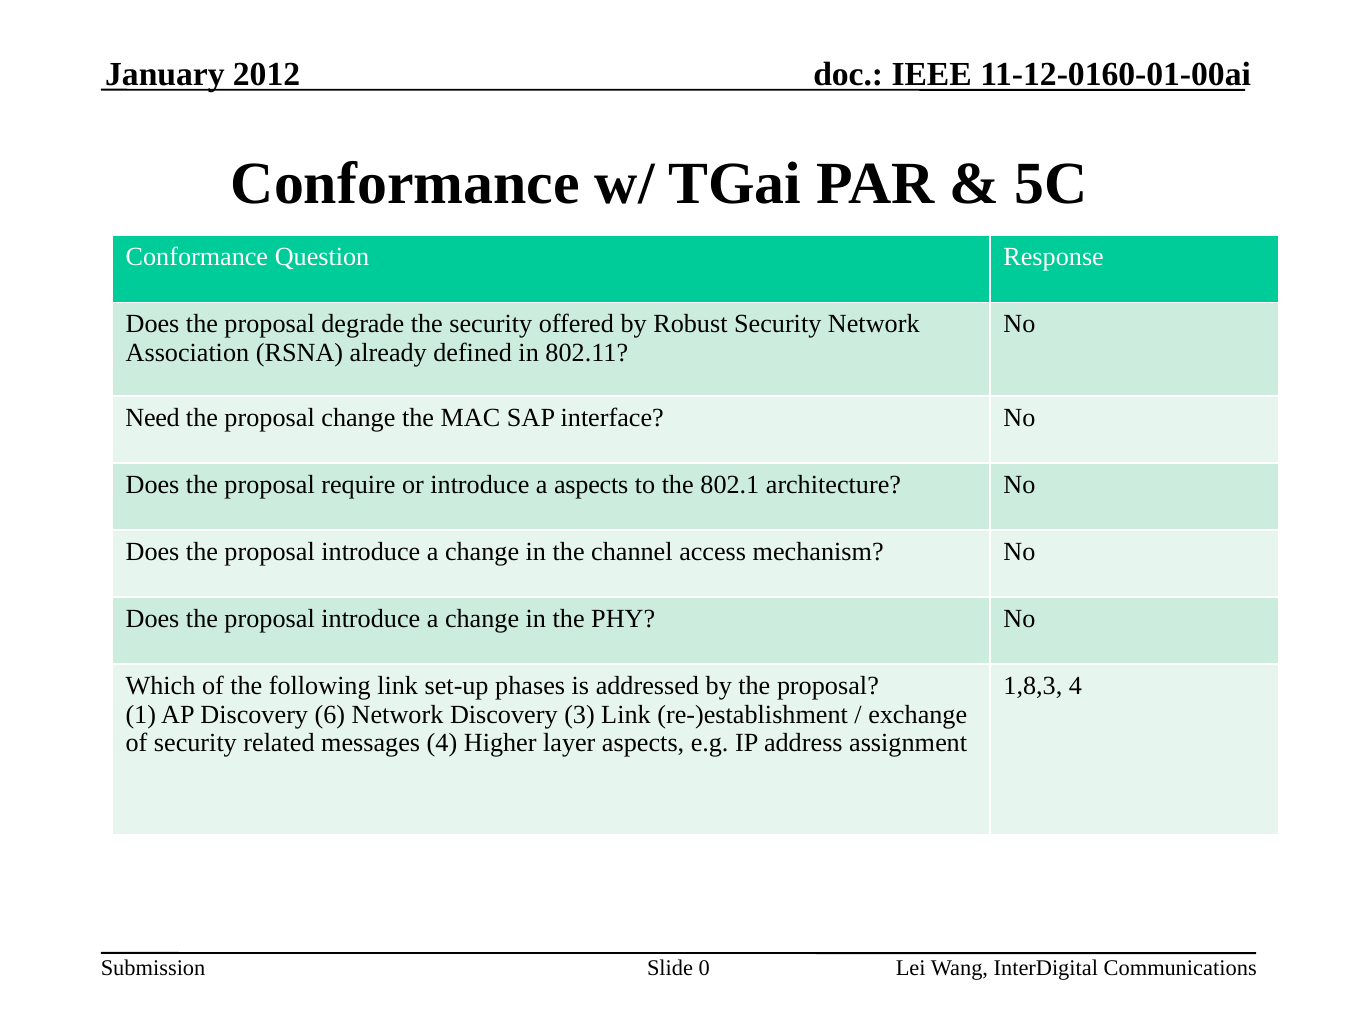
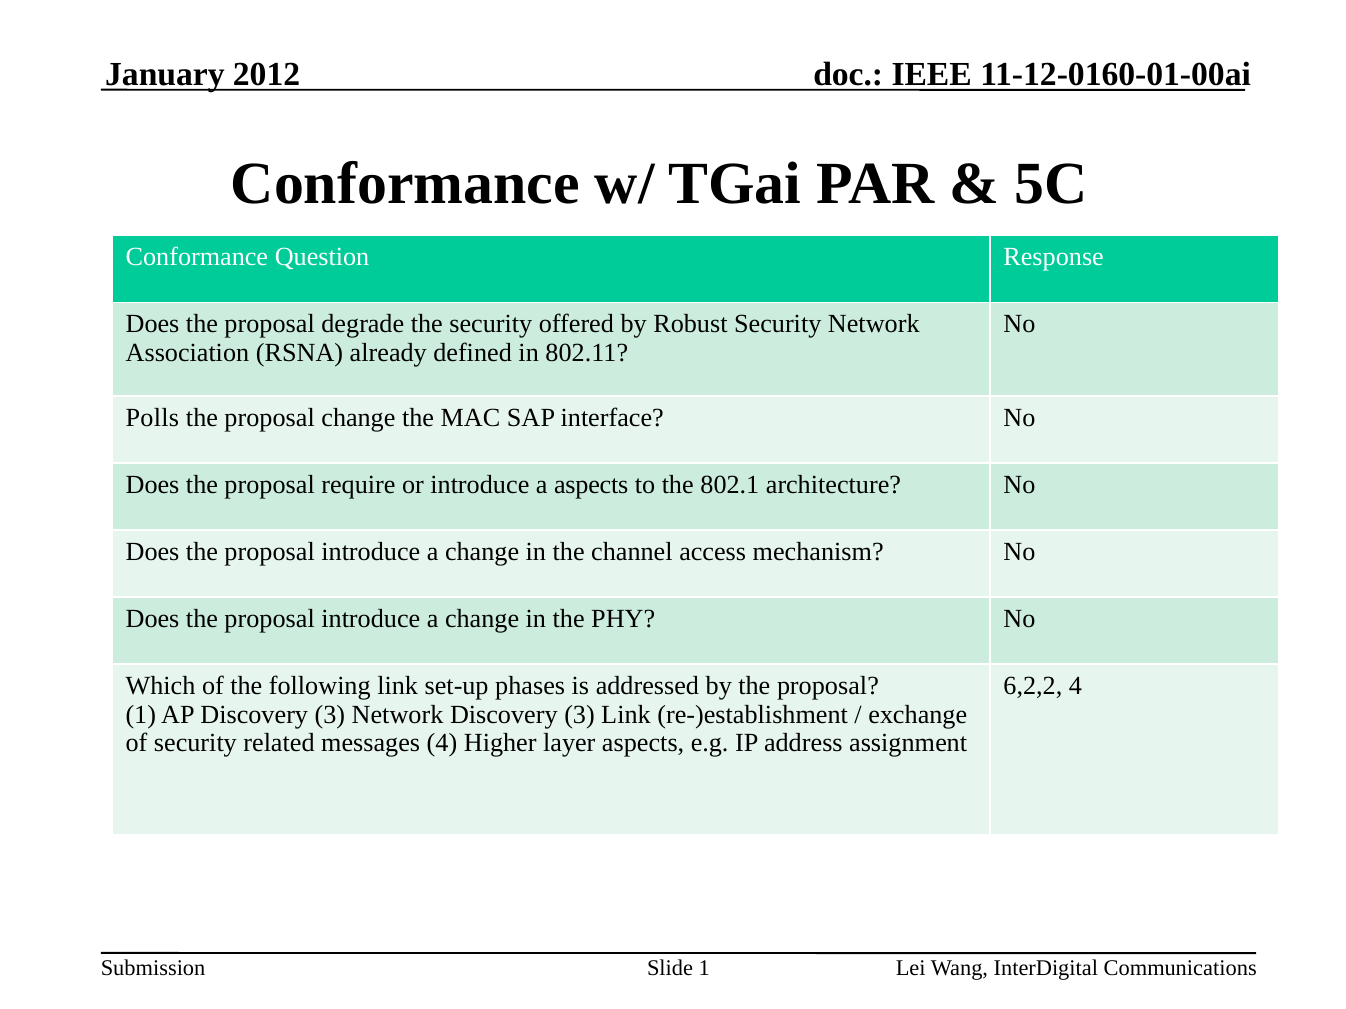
Need: Need -> Polls
1,8,3: 1,8,3 -> 6,2,2
AP Discovery 6: 6 -> 3
Slide 0: 0 -> 1
